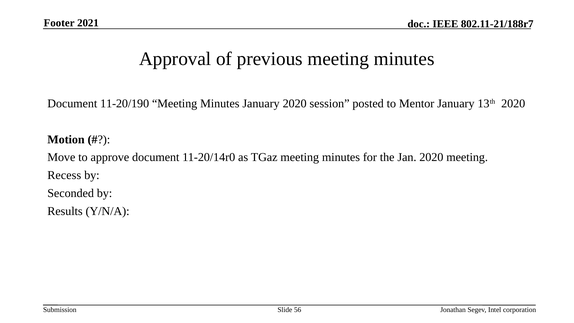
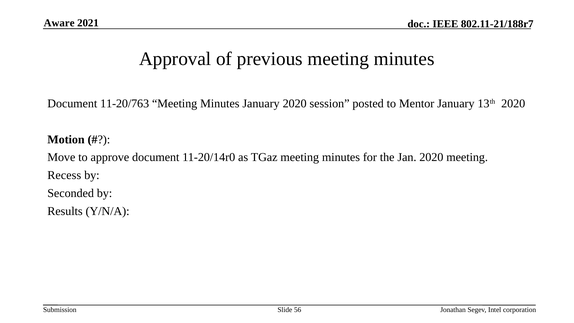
Footer: Footer -> Aware
11-20/190: 11-20/190 -> 11-20/763
